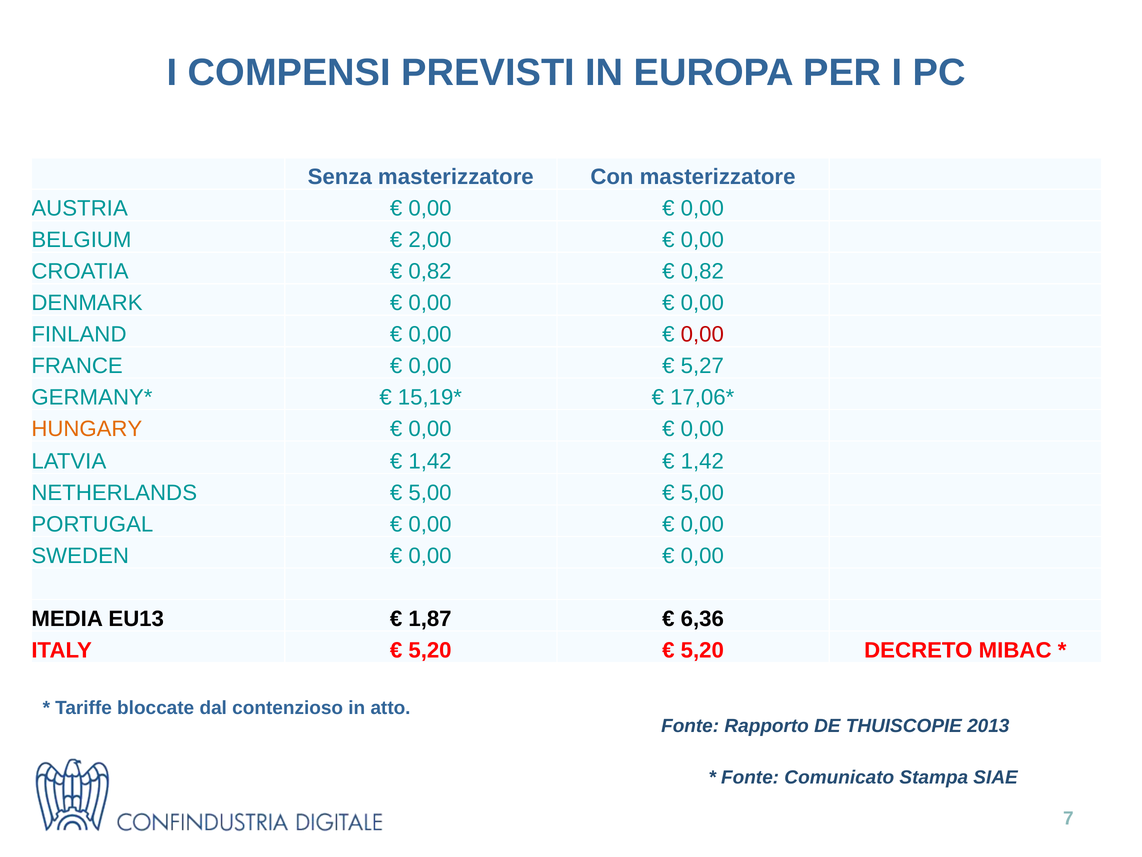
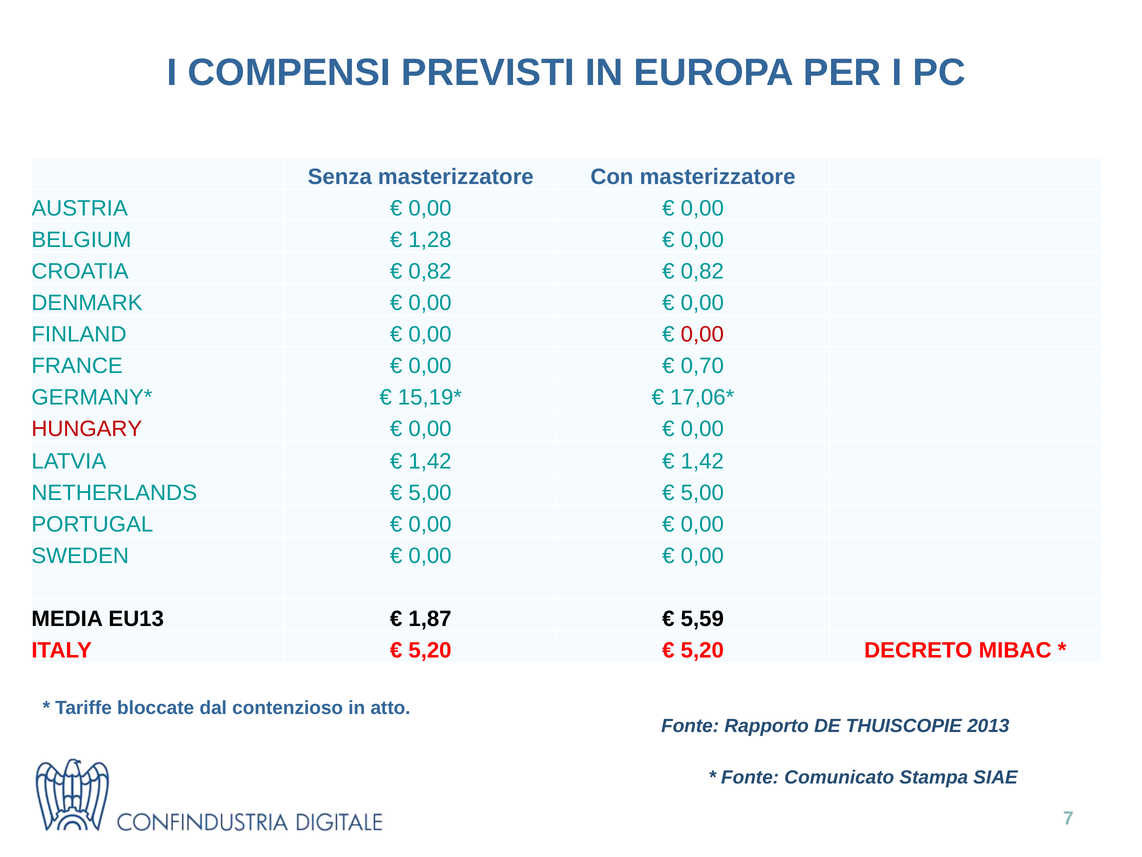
2,00: 2,00 -> 1,28
5,27: 5,27 -> 0,70
HUNGARY colour: orange -> red
6,36: 6,36 -> 5,59
